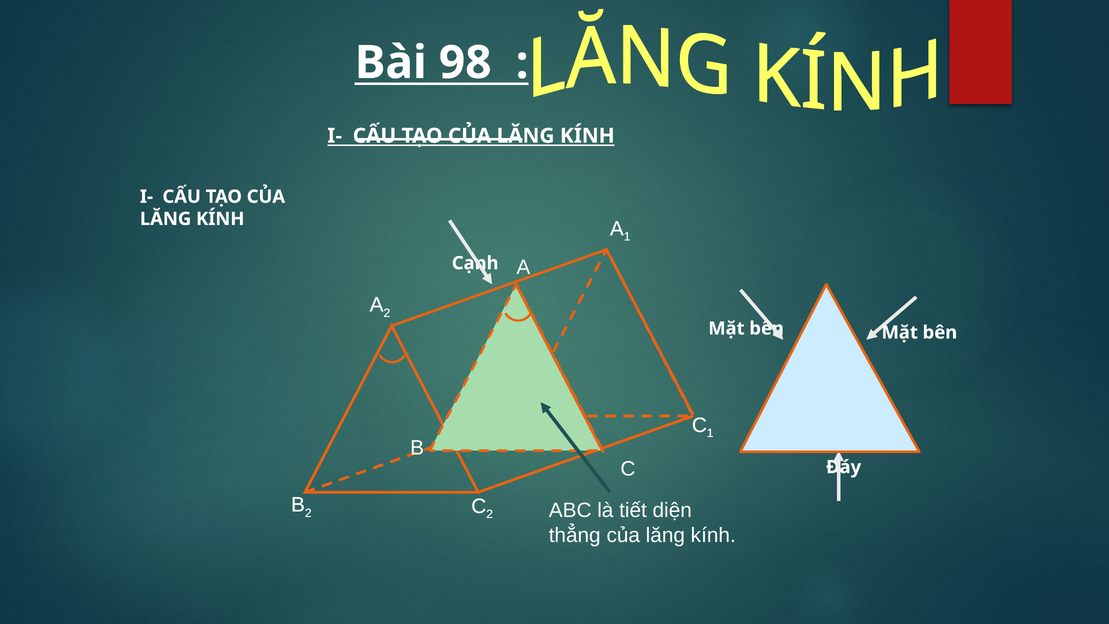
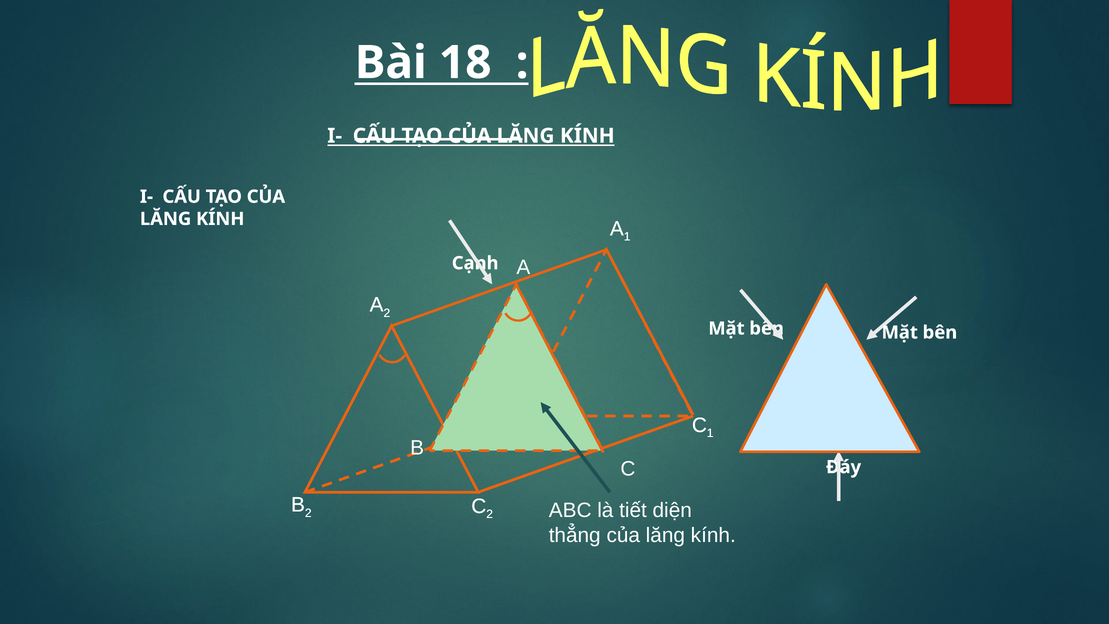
98: 98 -> 18
